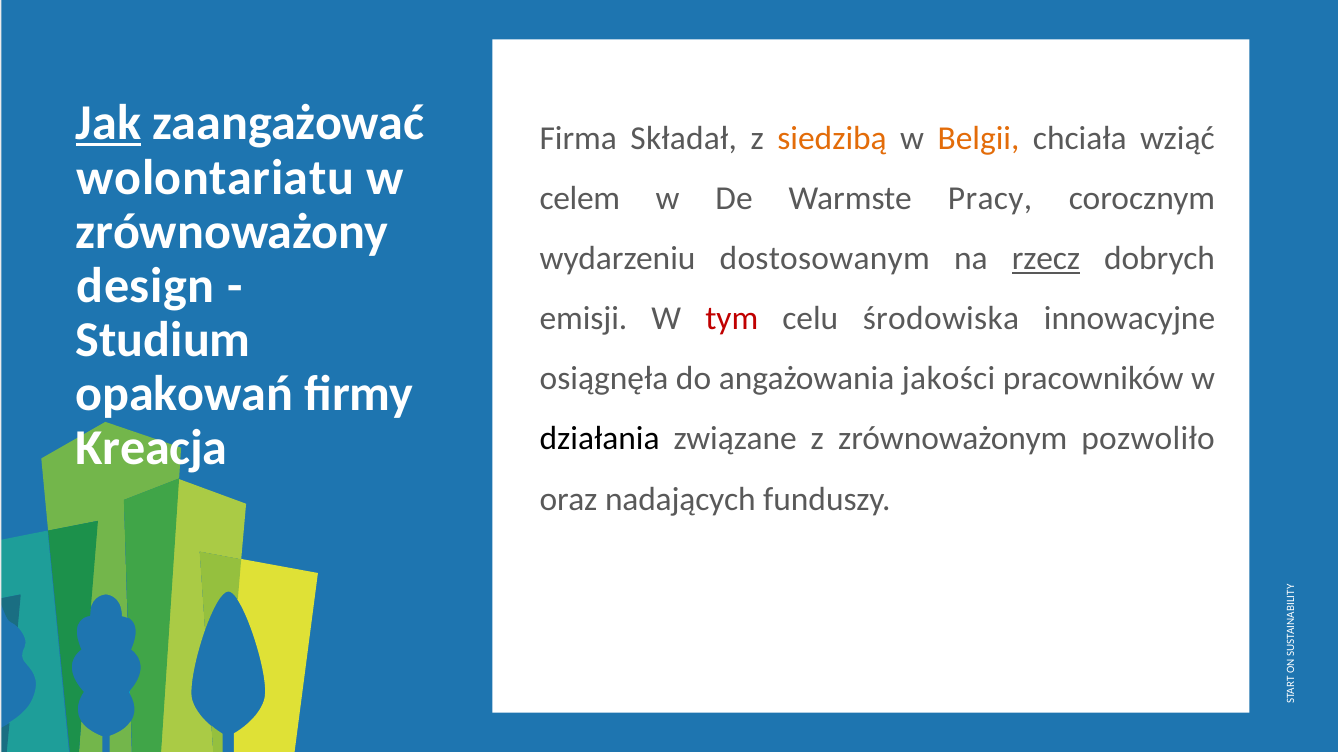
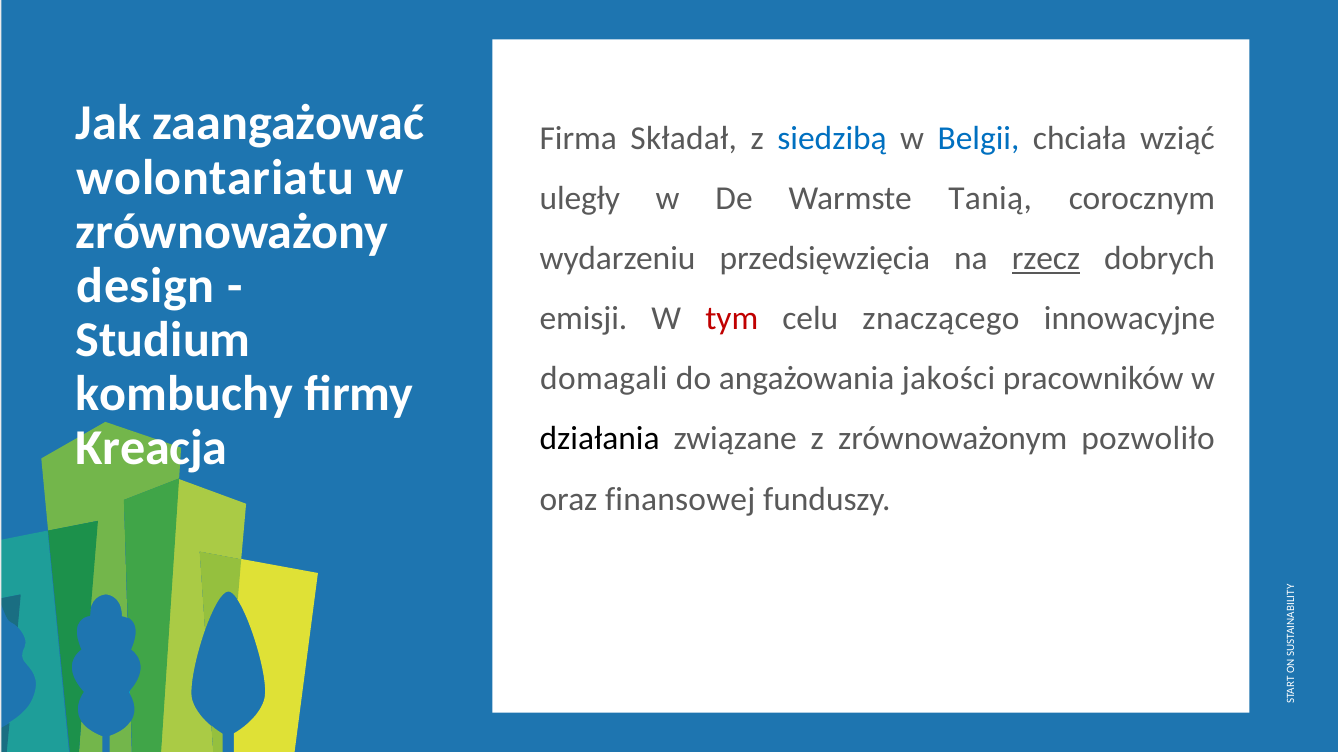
Jak underline: present -> none
siedzibą colour: orange -> blue
Belgii colour: orange -> blue
celem: celem -> uległy
Pracy: Pracy -> Tanią
dostosowanym: dostosowanym -> przedsięwzięcia
środowiska: środowiska -> znaczącego
osiągnęła: osiągnęła -> domagali
opakowań: opakowań -> kombuchy
nadających: nadających -> finansowej
